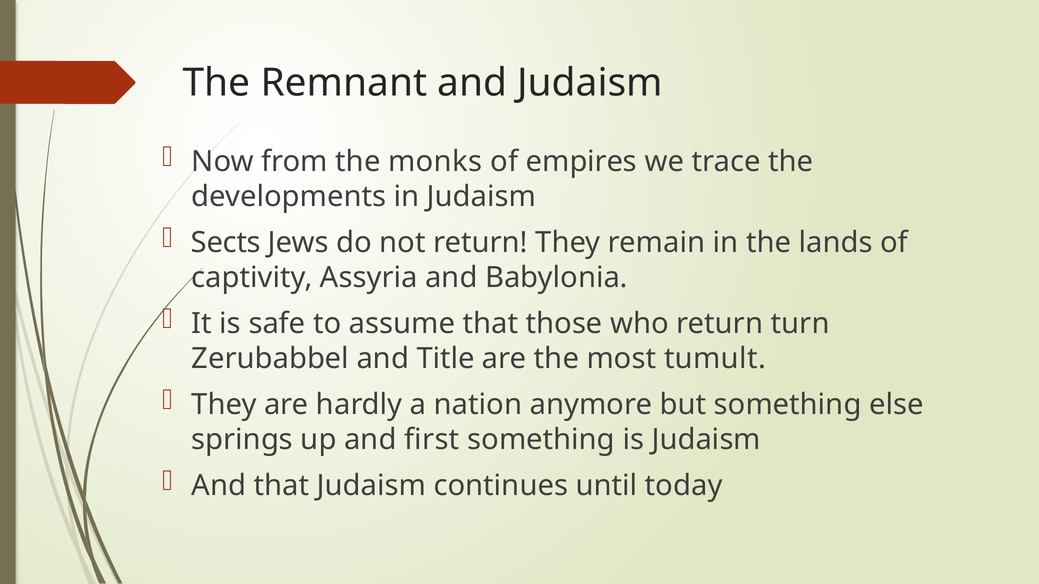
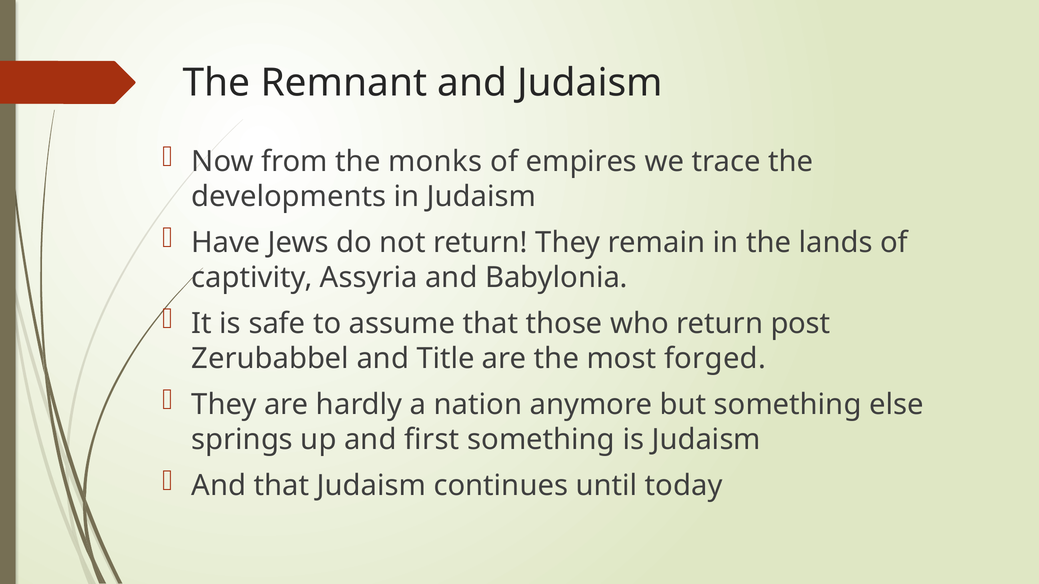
Sects: Sects -> Have
turn: turn -> post
tumult: tumult -> forged
